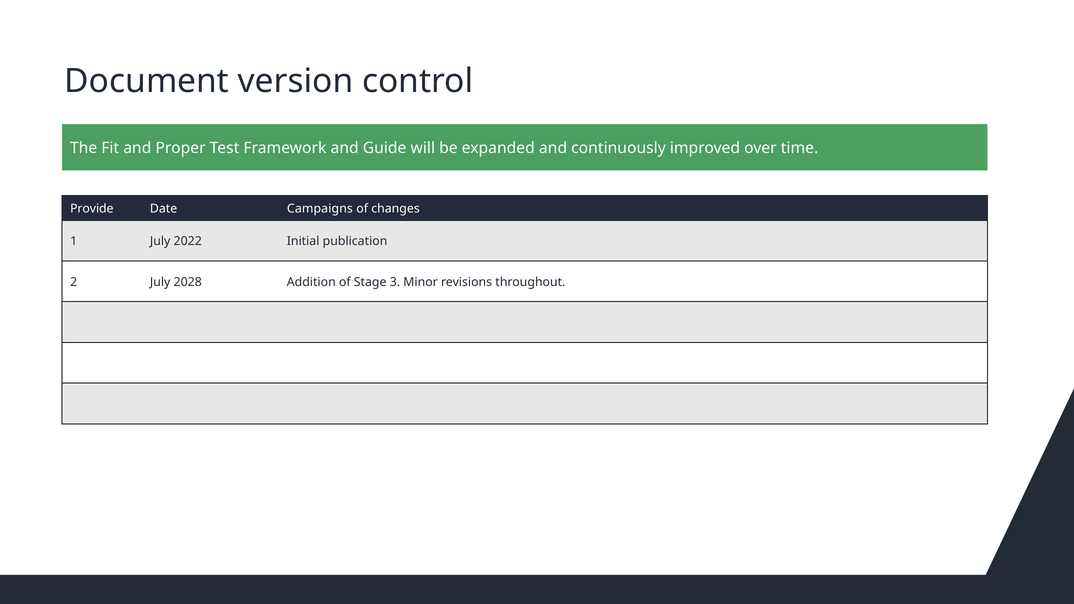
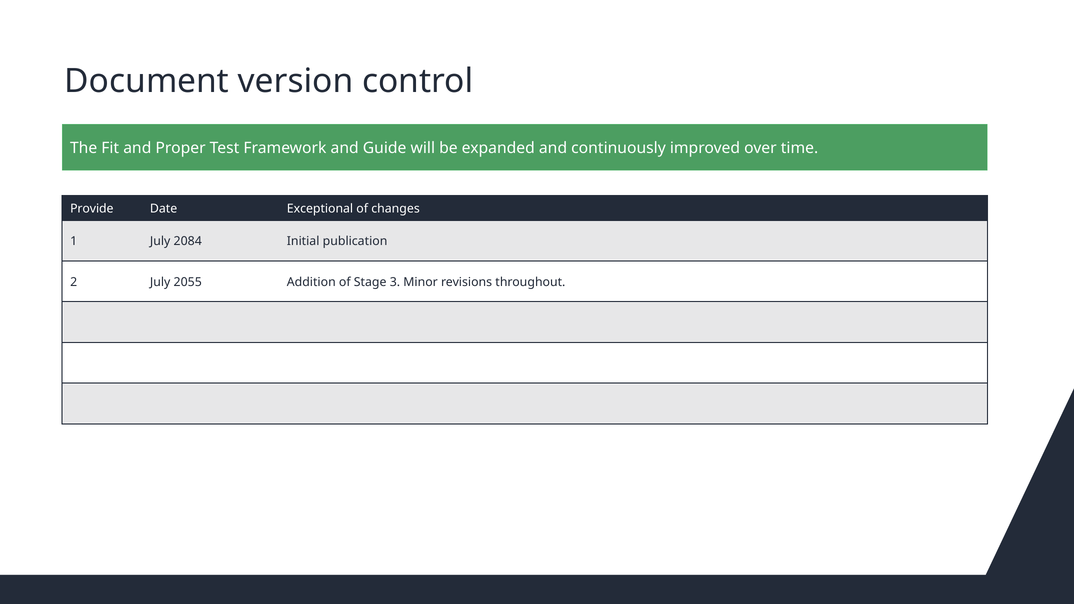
Campaigns: Campaigns -> Exceptional
2022: 2022 -> 2084
2028: 2028 -> 2055
